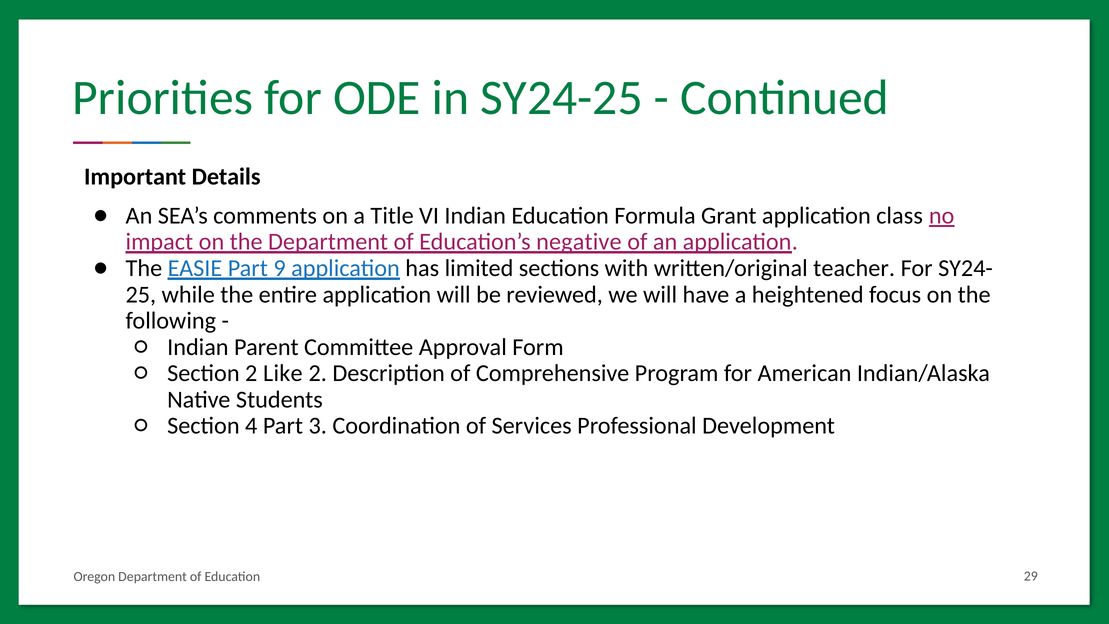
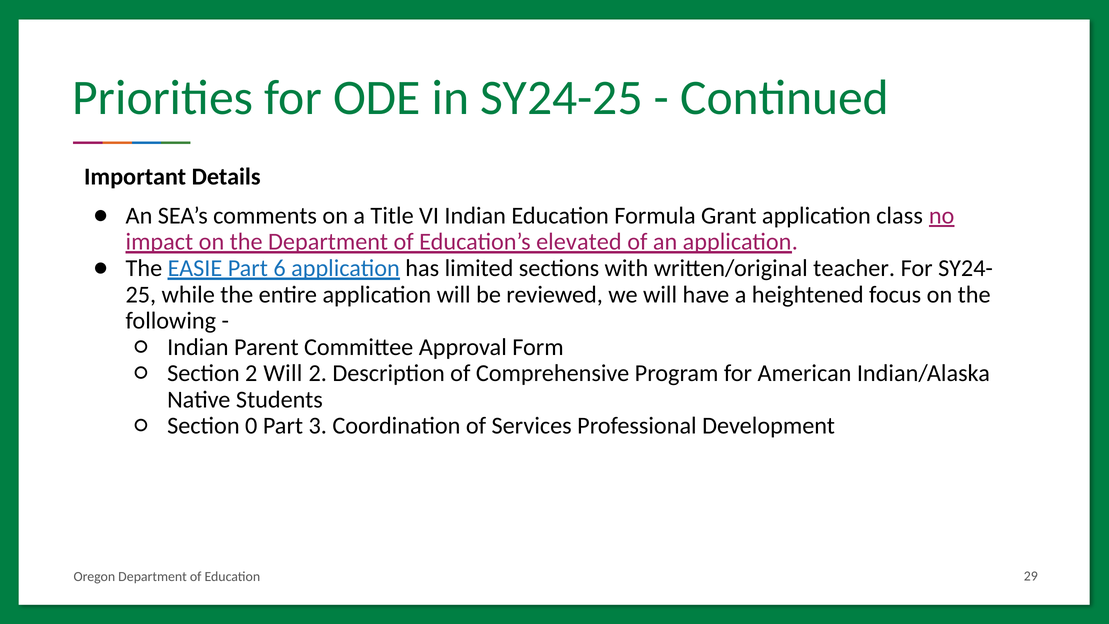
negative: negative -> elevated
9: 9 -> 6
2 Like: Like -> Will
4: 4 -> 0
